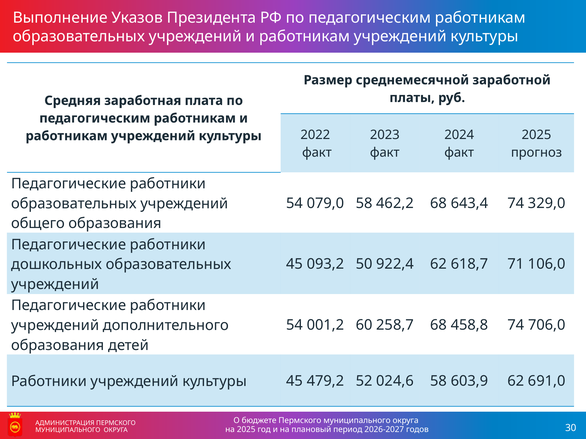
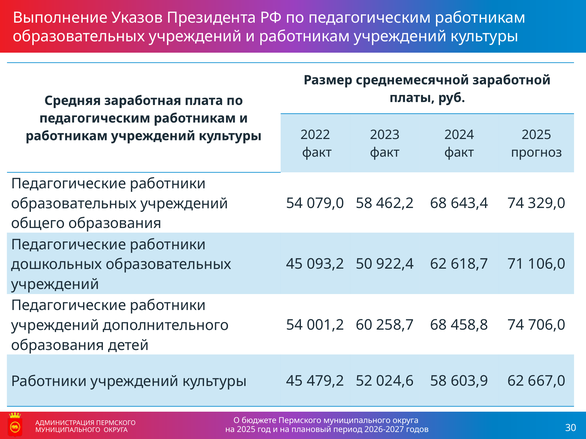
691,0: 691,0 -> 667,0
